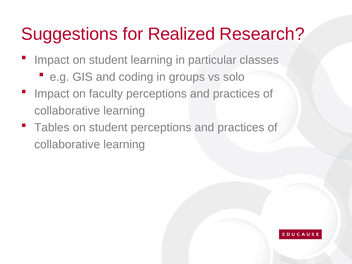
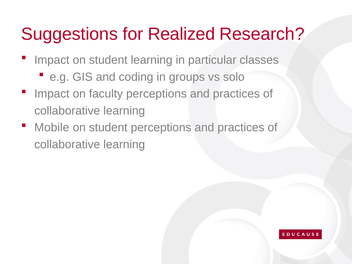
Tables: Tables -> Mobile
